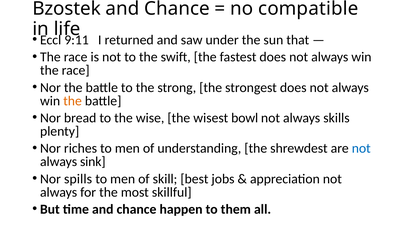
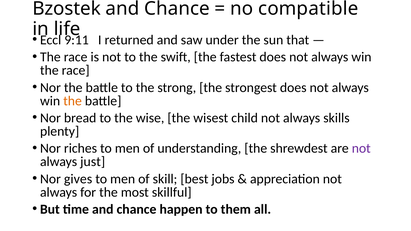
bowl: bowl -> child
not at (361, 149) colour: blue -> purple
sink: sink -> just
spills: spills -> gives
